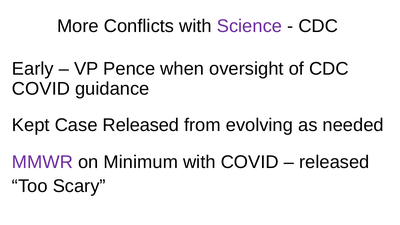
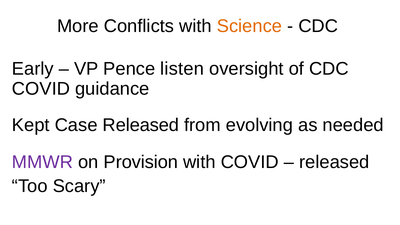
Science colour: purple -> orange
when: when -> listen
Minimum: Minimum -> Provision
